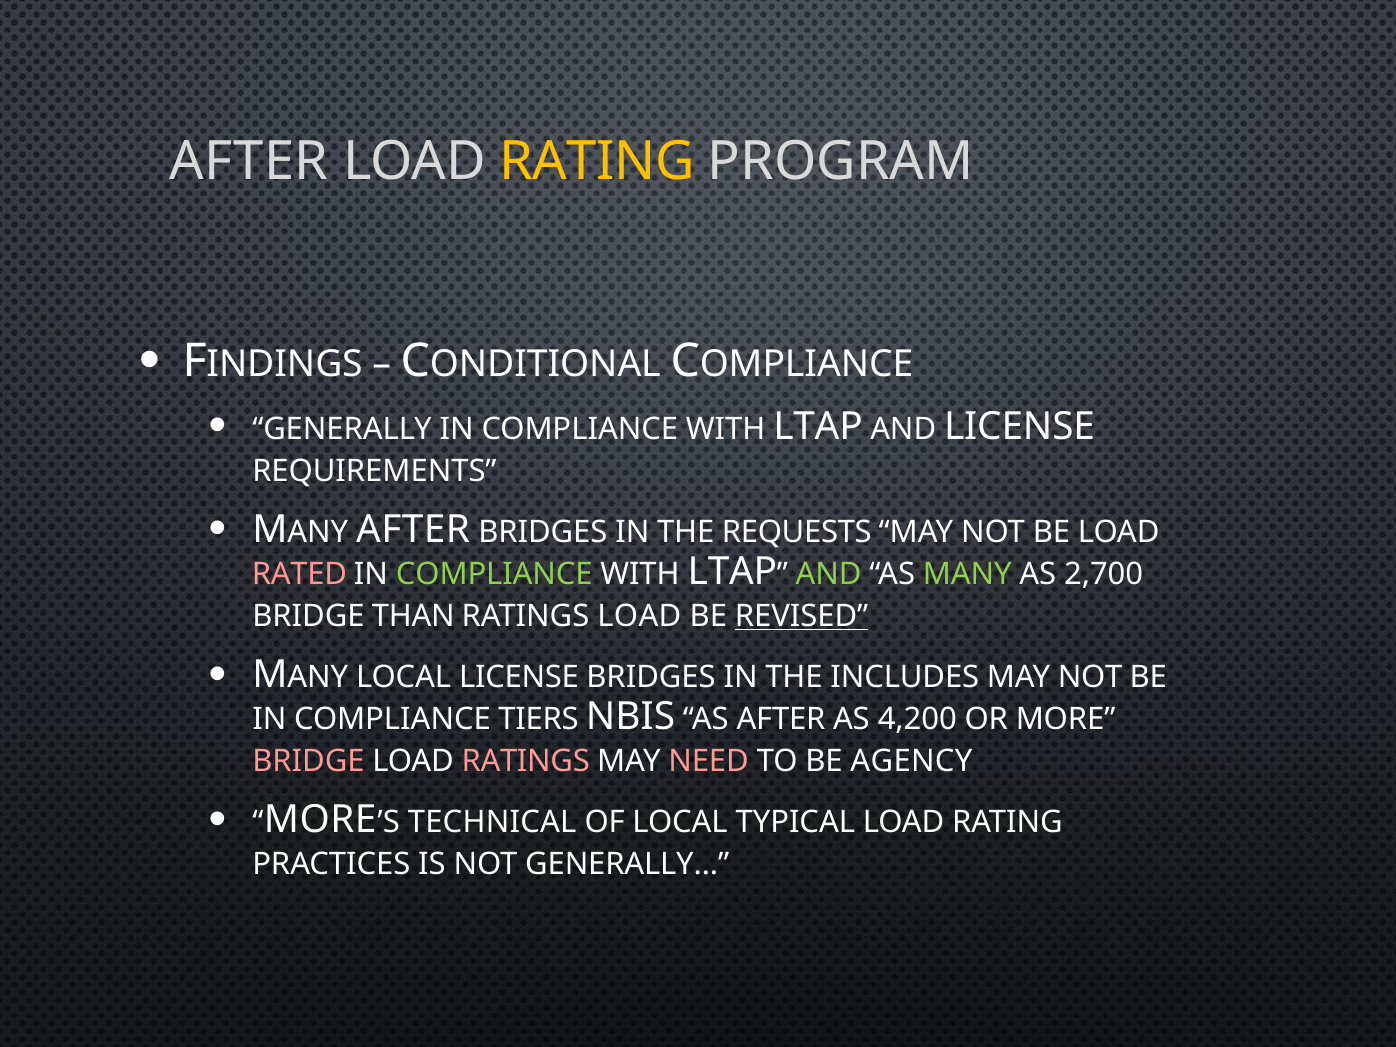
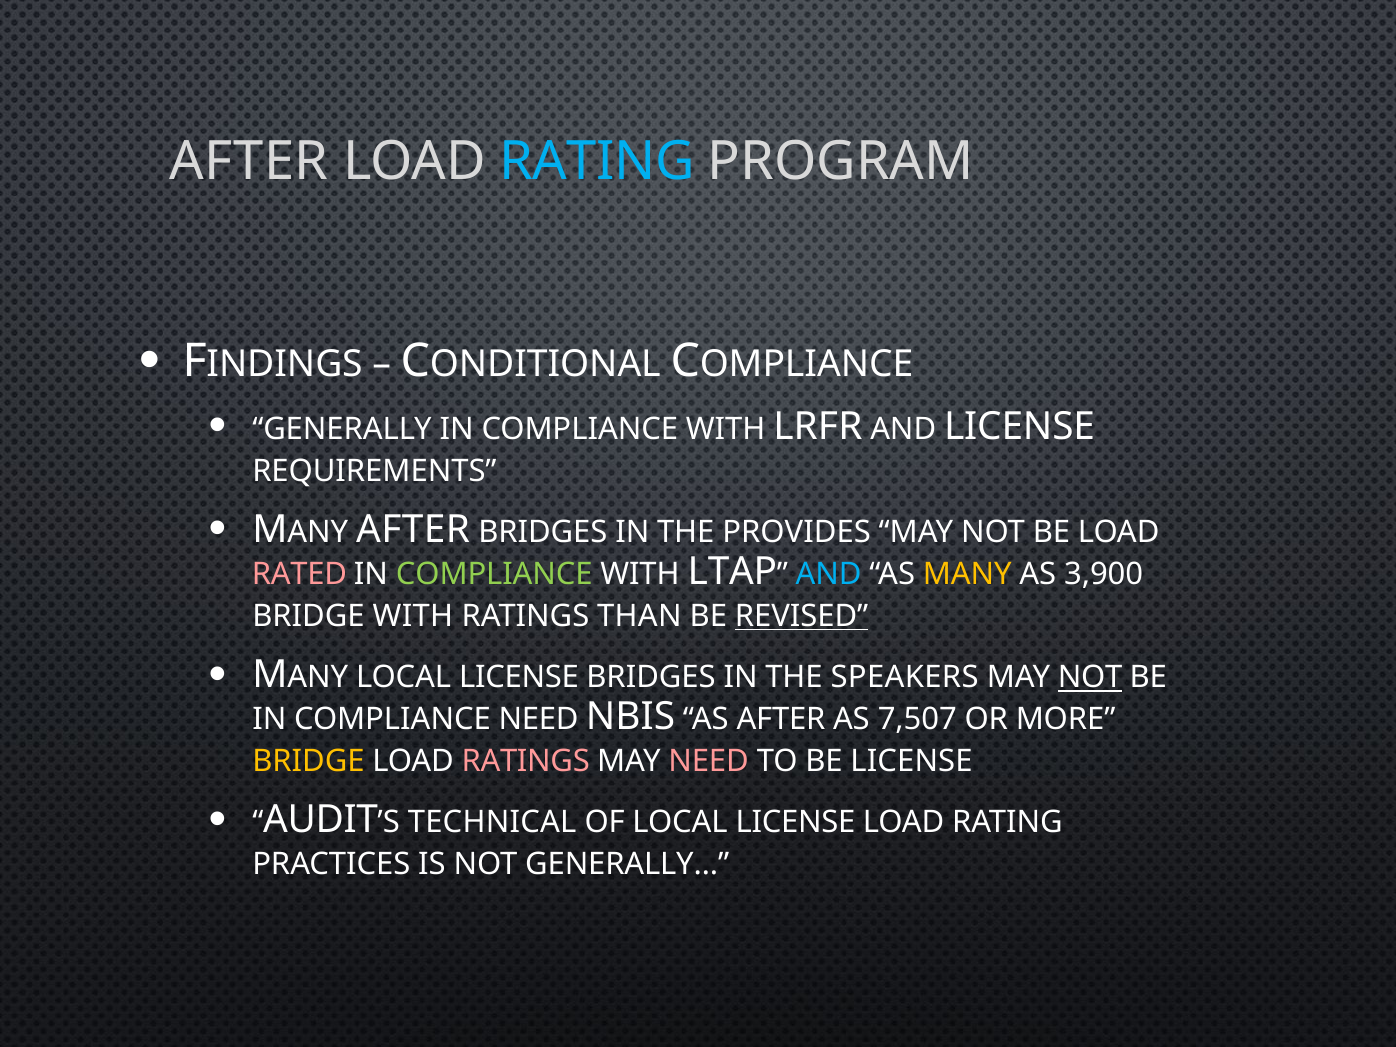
RATING at (597, 162) colour: yellow -> light blue
LTAP at (818, 426): LTAP -> LRFR
REQUESTS: REQUESTS -> PROVIDES
AND at (829, 574) colour: light green -> light blue
MANY colour: light green -> yellow
2,700: 2,700 -> 3,900
BRIDGE THAN: THAN -> WITH
RATINGS LOAD: LOAD -> THAN
INCLUDES: INCLUDES -> SPEAKERS
NOT at (1090, 678) underline: none -> present
COMPLIANCE TIERS: TIERS -> NEED
4,200: 4,200 -> 7,507
BRIDGE at (308, 761) colour: pink -> yellow
BE AGENCY: AGENCY -> LICENSE
MORE at (320, 820): MORE -> AUDIT
OF LOCAL TYPICAL: TYPICAL -> LICENSE
